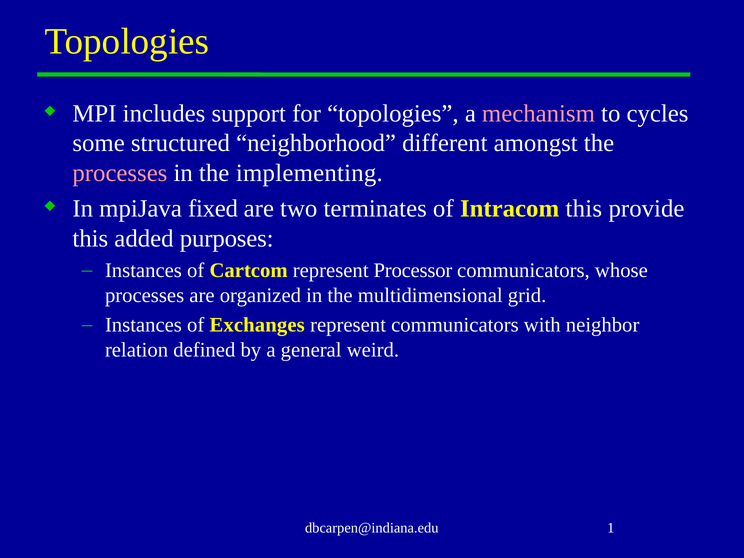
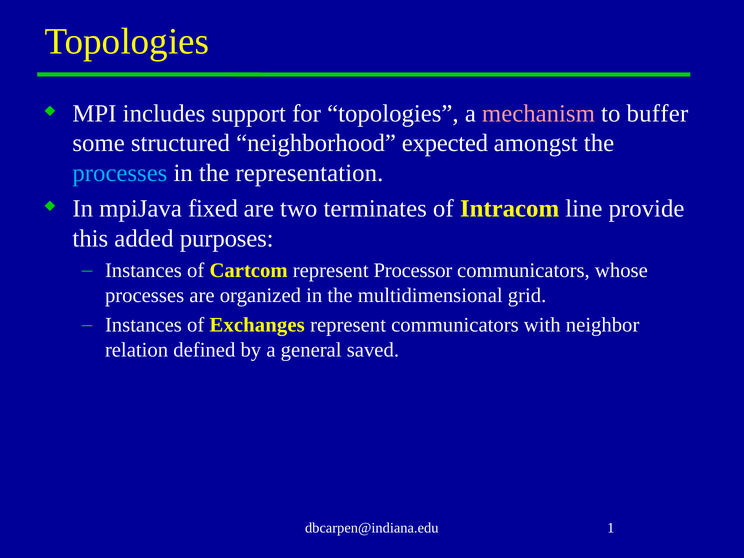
cycles: cycles -> buffer
different: different -> expected
processes at (120, 173) colour: pink -> light blue
implementing: implementing -> representation
Intracom this: this -> line
weird: weird -> saved
